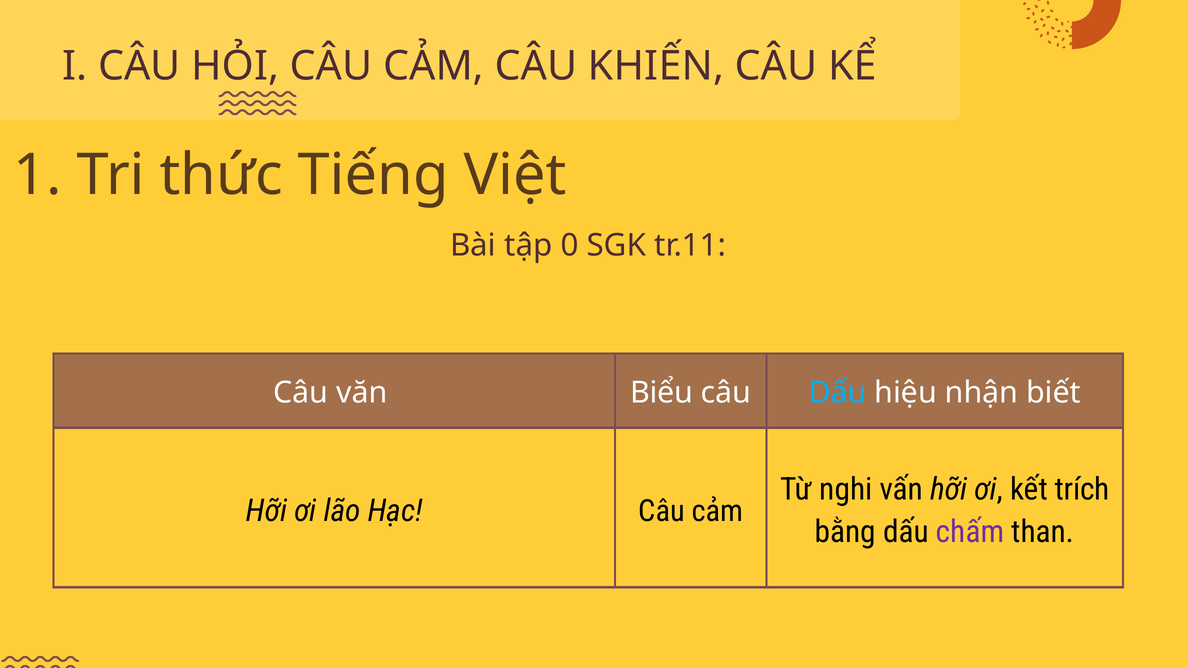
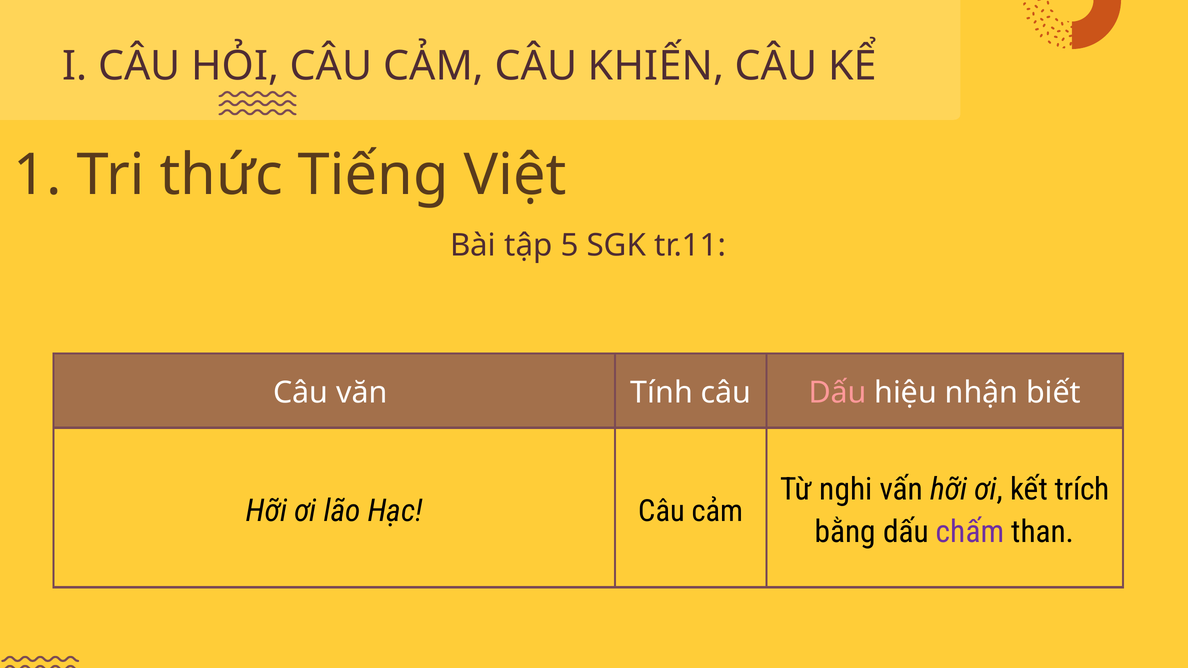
0: 0 -> 5
Biểu: Biểu -> Tính
Dấu at (838, 393) colour: light blue -> pink
